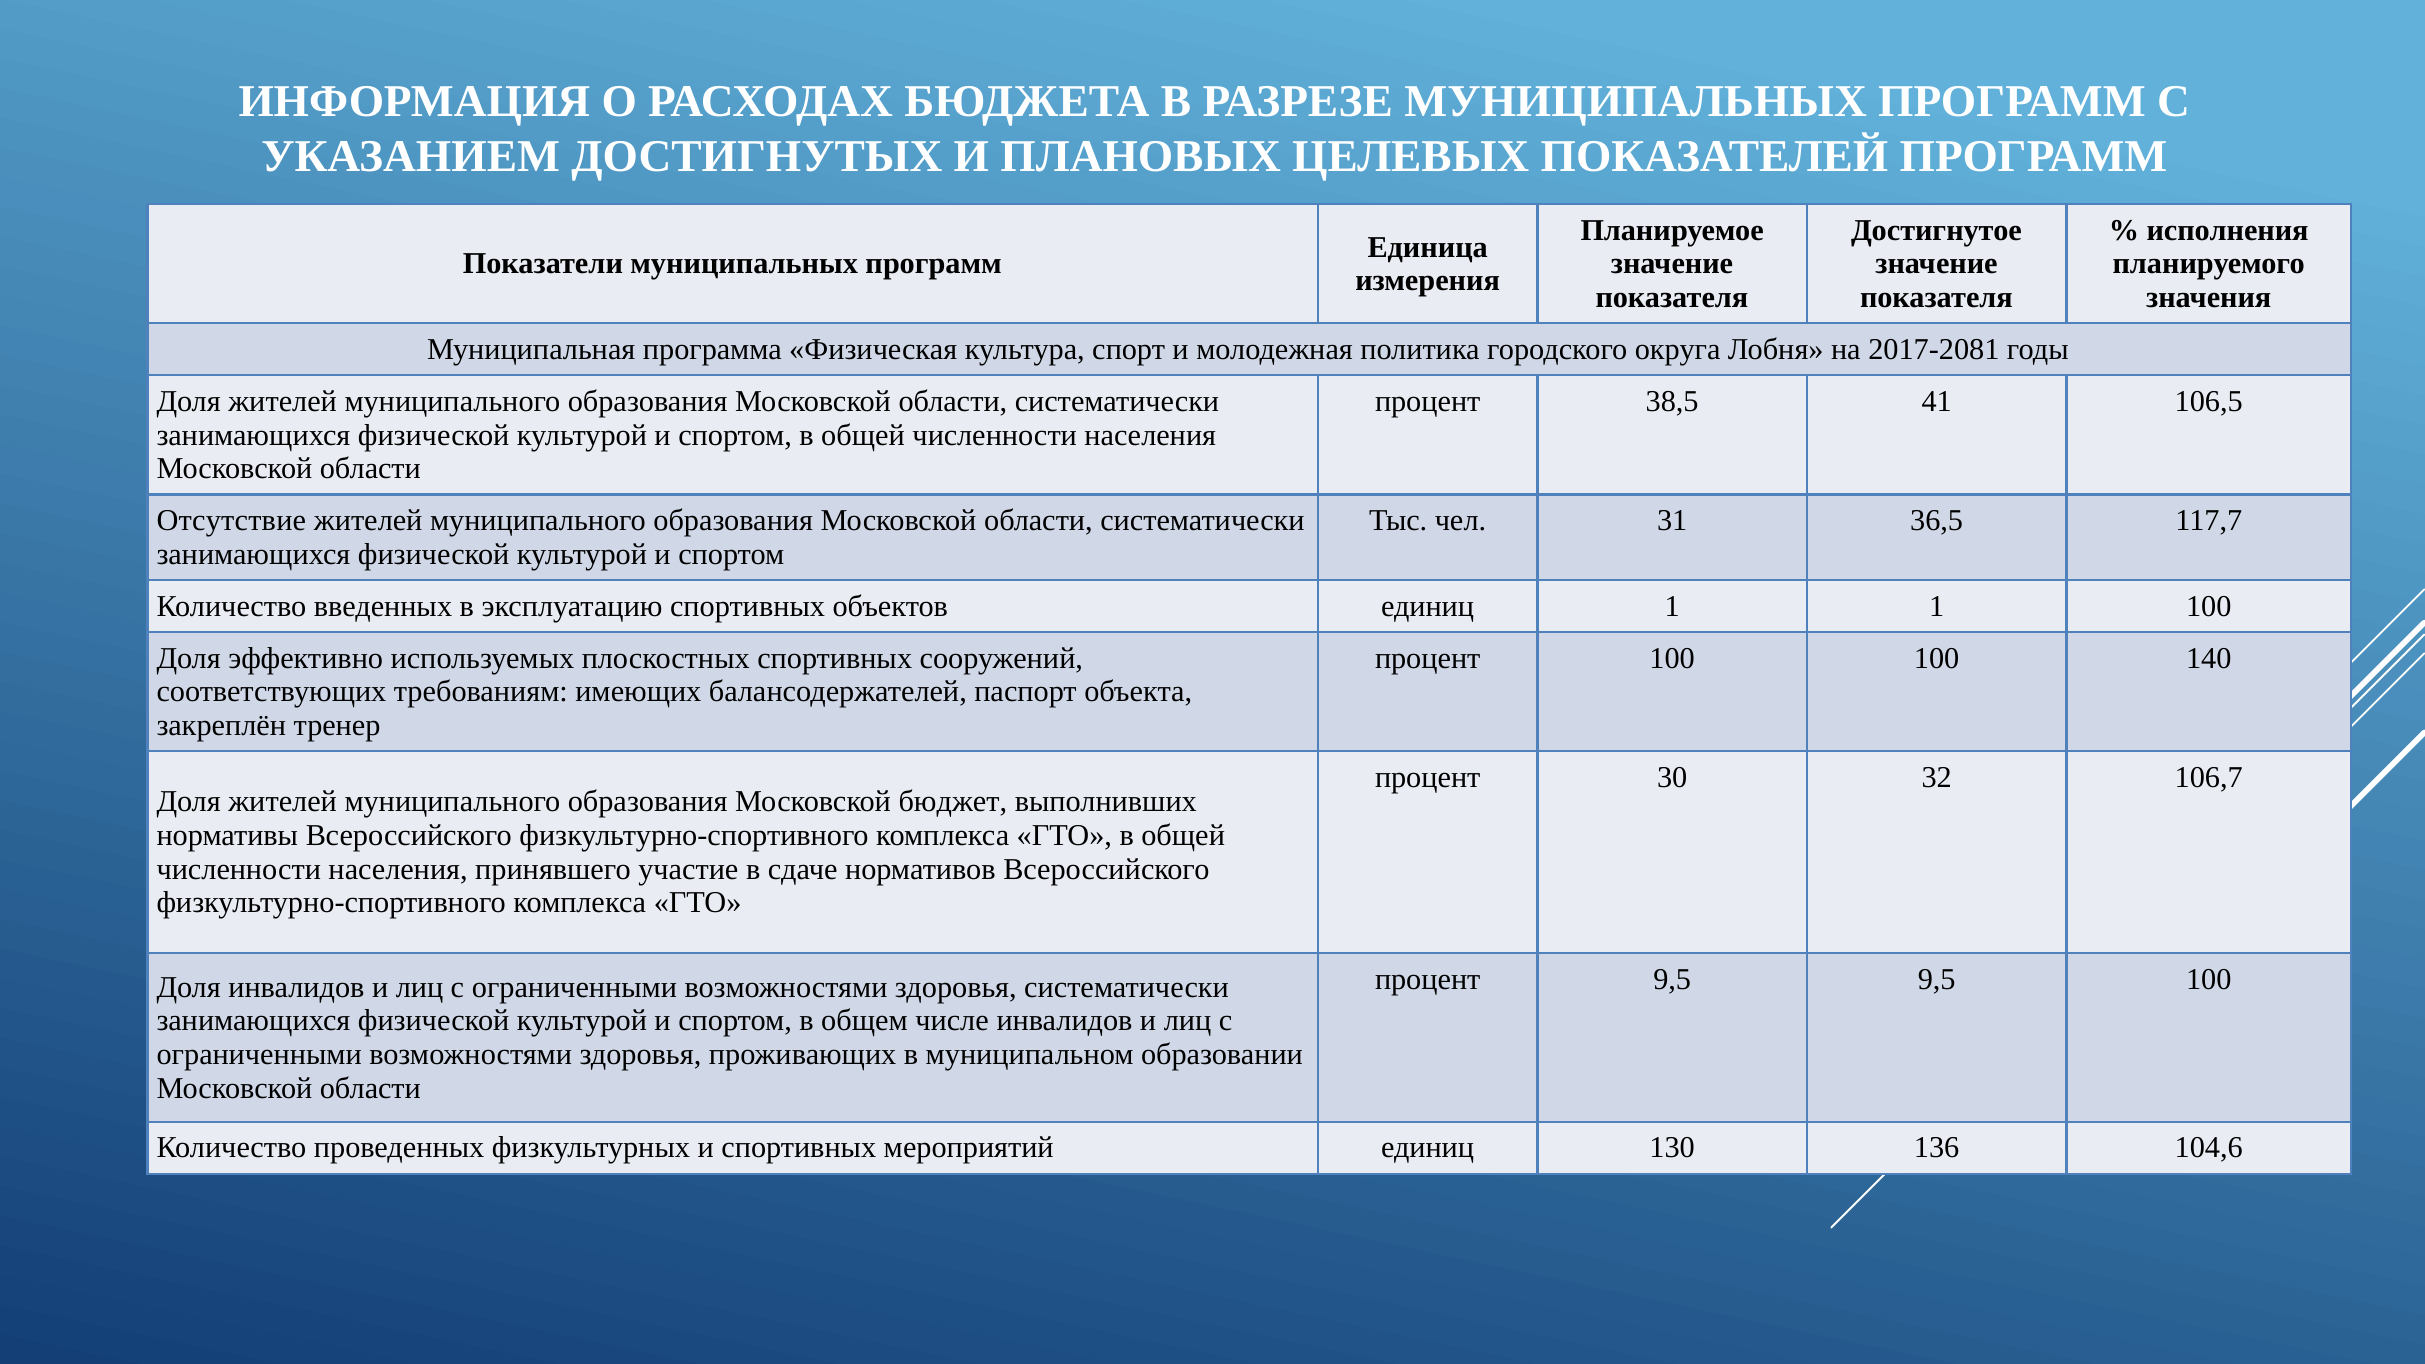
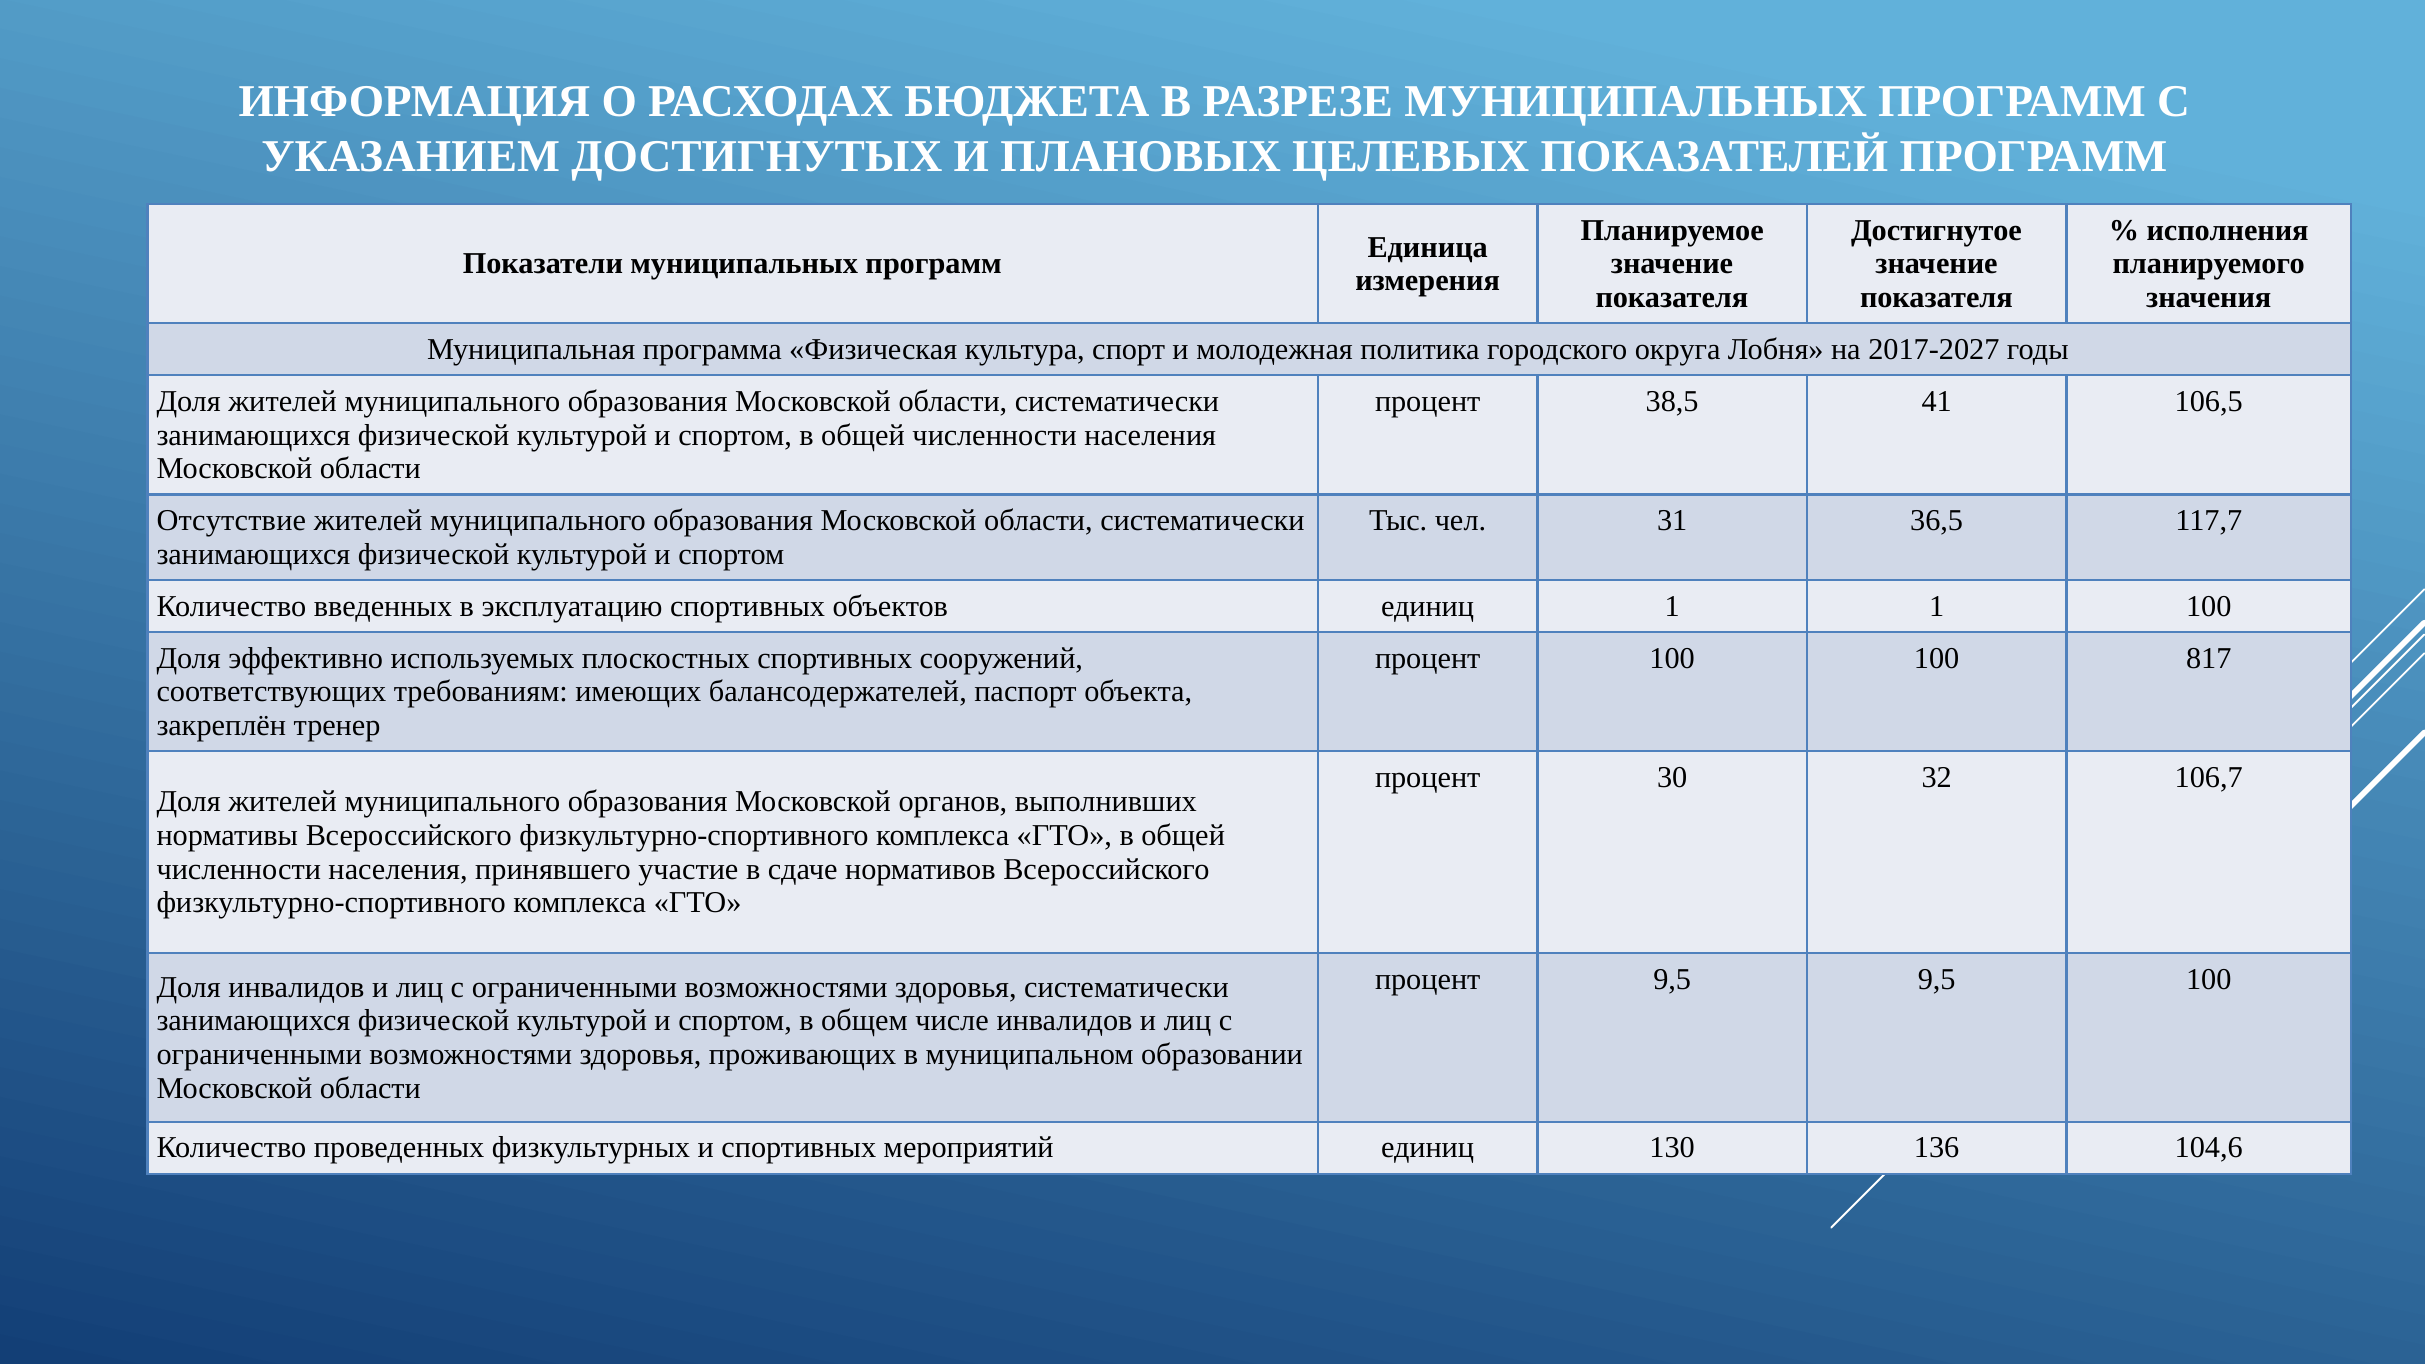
2017-2081: 2017-2081 -> 2017-2027
140: 140 -> 817
бюджет: бюджет -> органов
